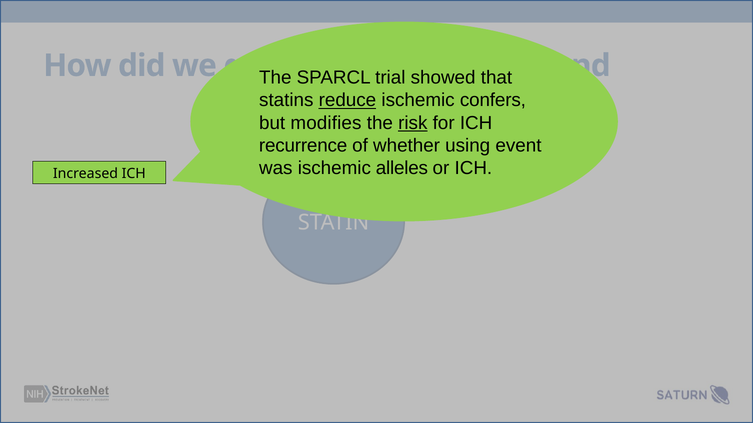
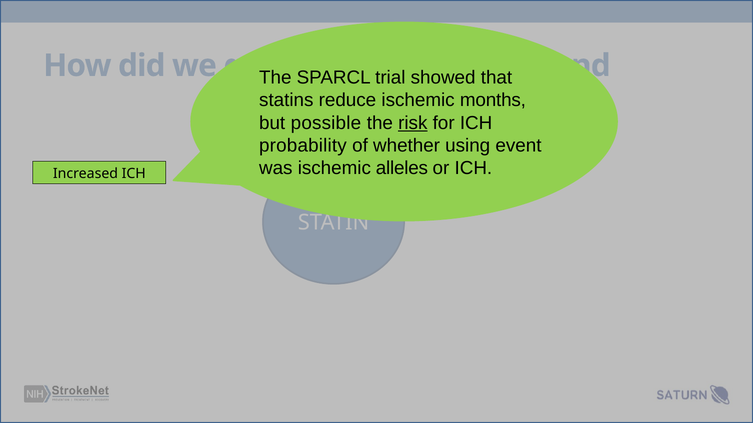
reduce underline: present -> none
confers: confers -> months
modifies: modifies -> possible
recurrence: recurrence -> probability
